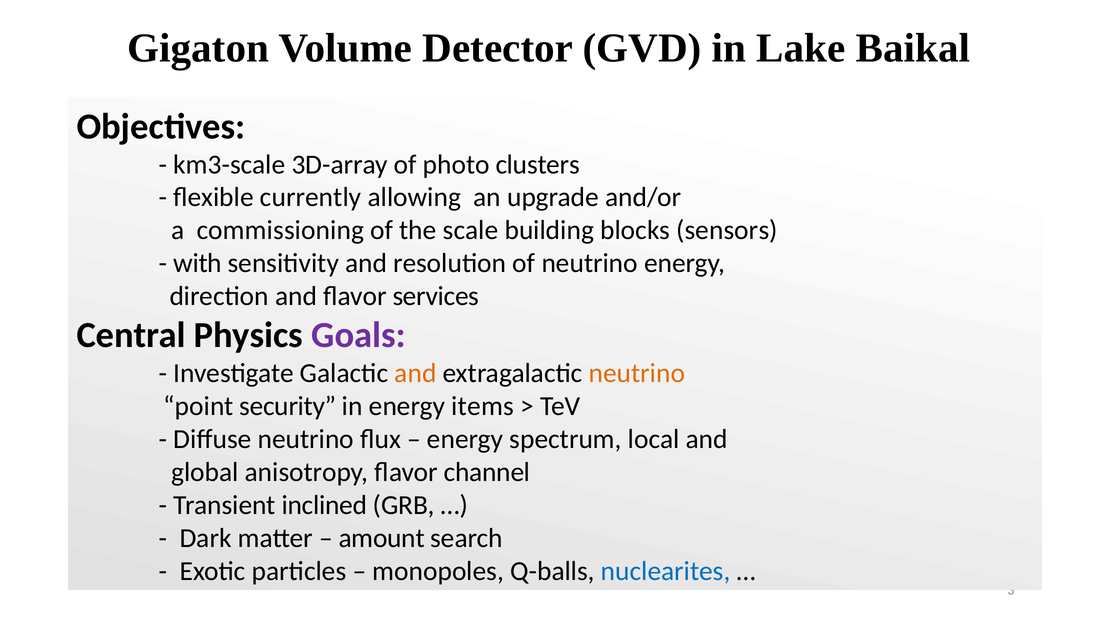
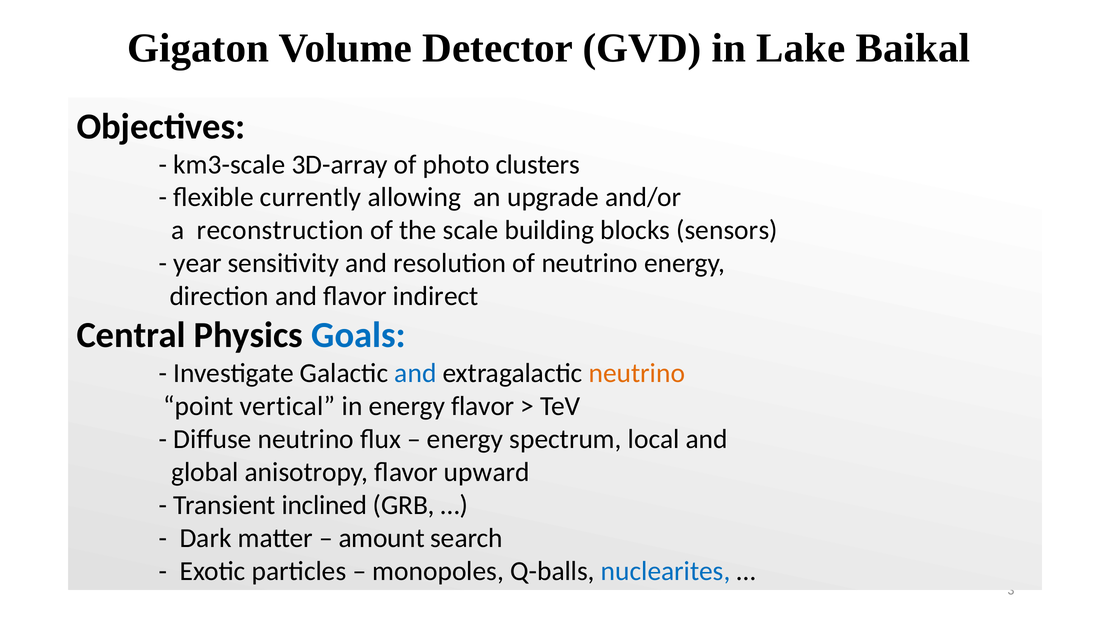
commissioning: commissioning -> reconstruction
with: with -> year
services: services -> indirect
Goals colour: purple -> blue
and at (415, 373) colour: orange -> blue
security: security -> vertical
energy items: items -> flavor
channel: channel -> upward
